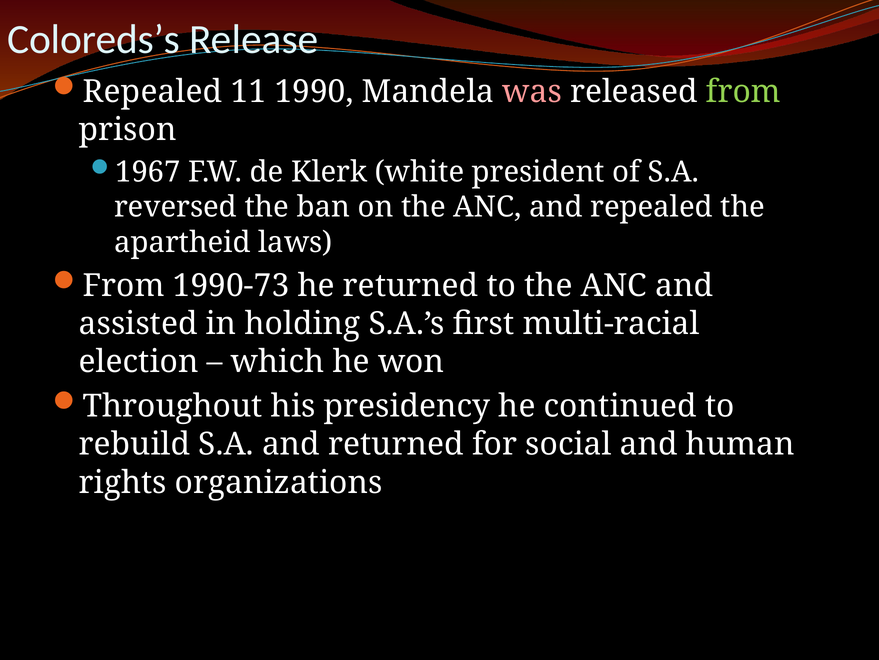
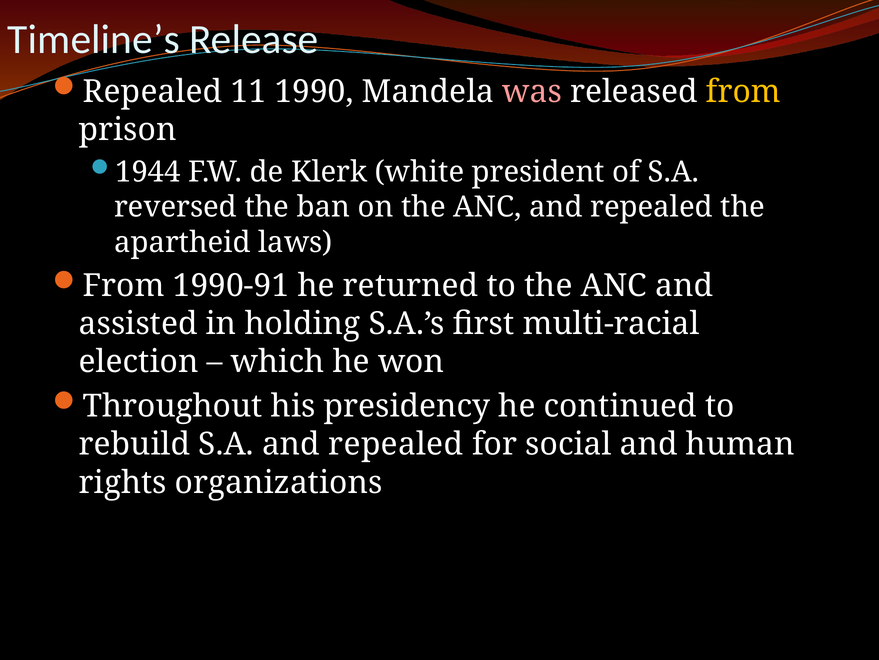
Coloreds’s: Coloreds’s -> Timeline’s
from at (743, 92) colour: light green -> yellow
1967: 1967 -> 1944
1990-73: 1990-73 -> 1990-91
S.A and returned: returned -> repealed
